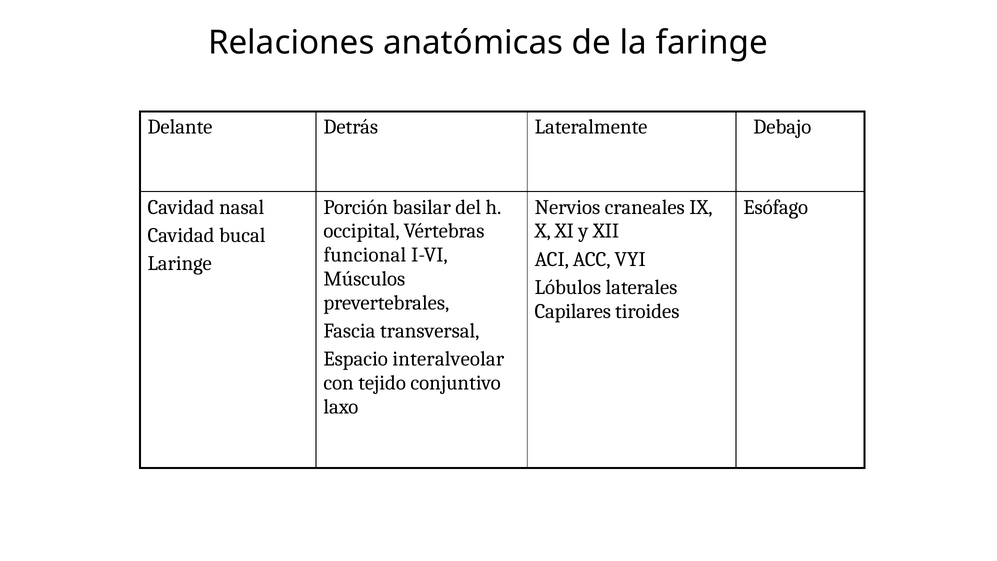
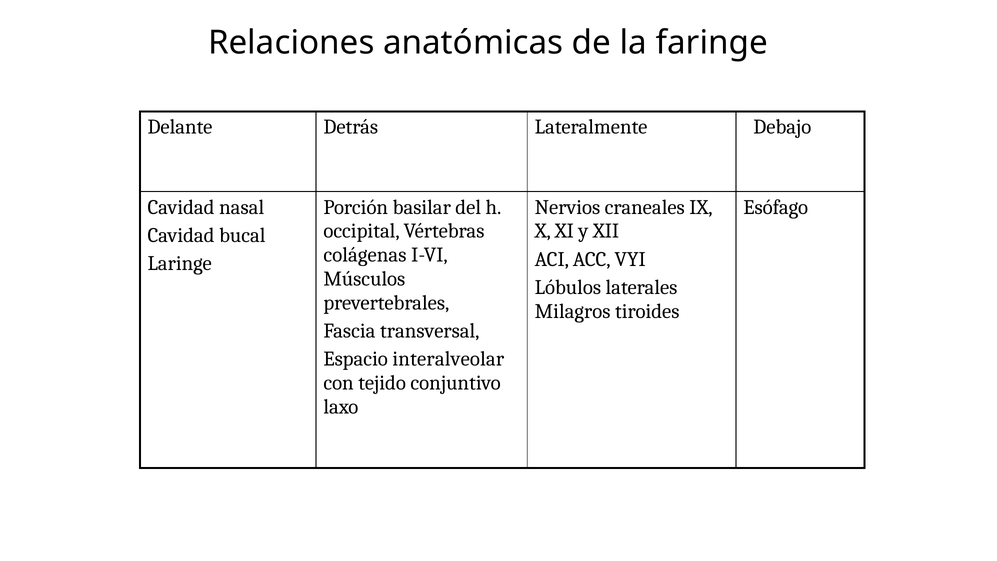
funcional: funcional -> colágenas
Capilares: Capilares -> Milagros
